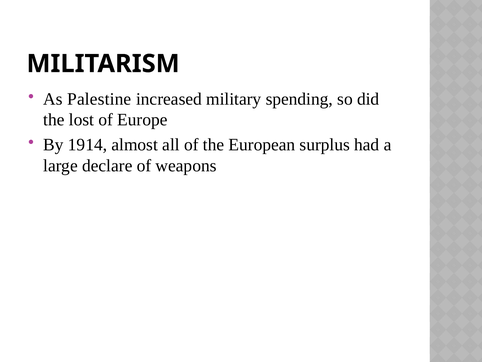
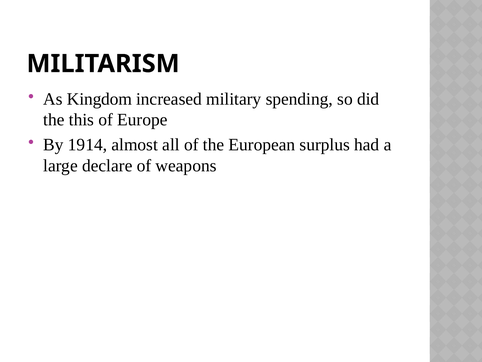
Palestine: Palestine -> Kingdom
lost: lost -> this
